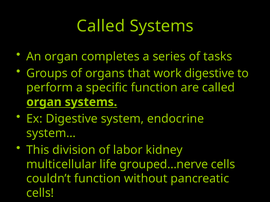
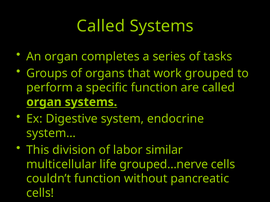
work digestive: digestive -> grouped
kidney: kidney -> similar
